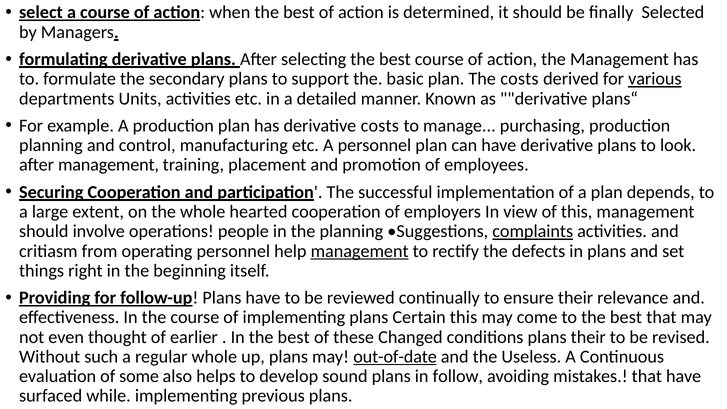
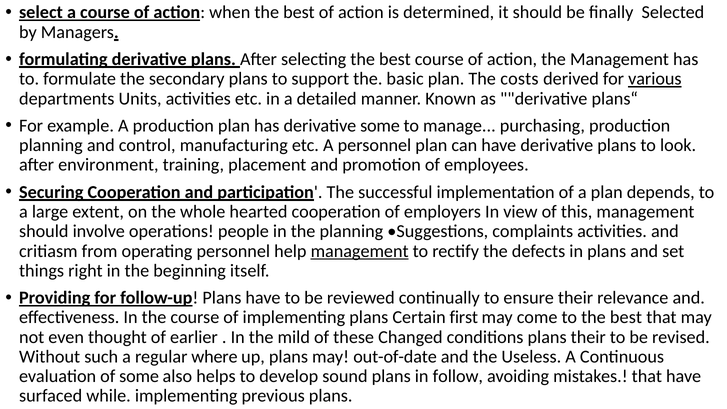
derivative costs: costs -> some
after management: management -> environment
complaints underline: present -> none
Certain this: this -> first
In the best: best -> mild
regular whole: whole -> where
out-of-date underline: present -> none
